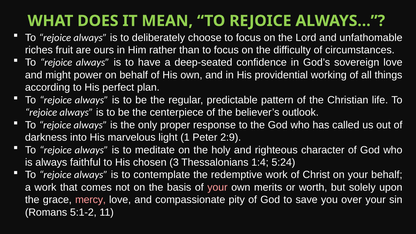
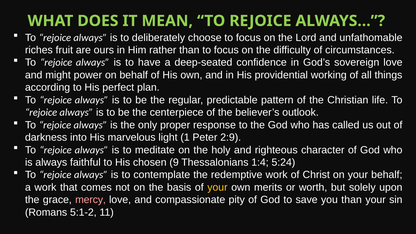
3: 3 -> 9
your at (217, 187) colour: pink -> yellow
you over: over -> than
